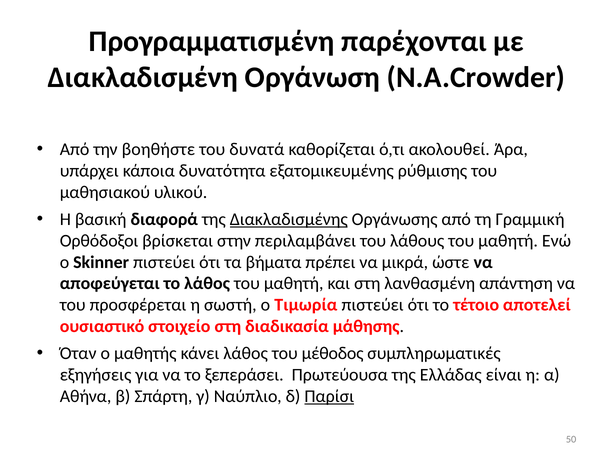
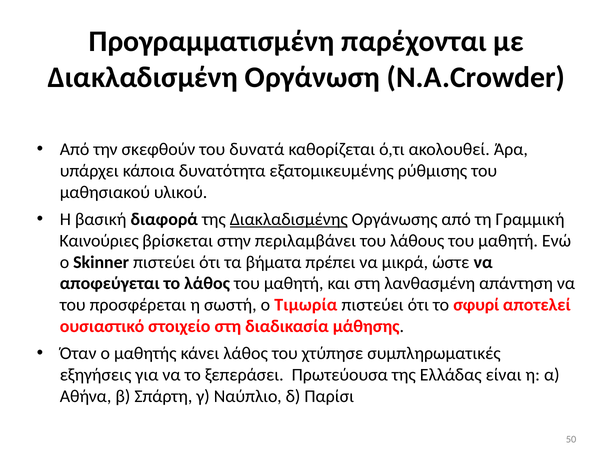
βοηθήστε: βοηθήστε -> σκεφθούν
Ορθόδοξοι: Ορθόδοξοι -> Καινούριες
τέτοιο: τέτοιο -> σφυρί
μέθοδος: μέθοδος -> χτύπησε
Παρίσι underline: present -> none
